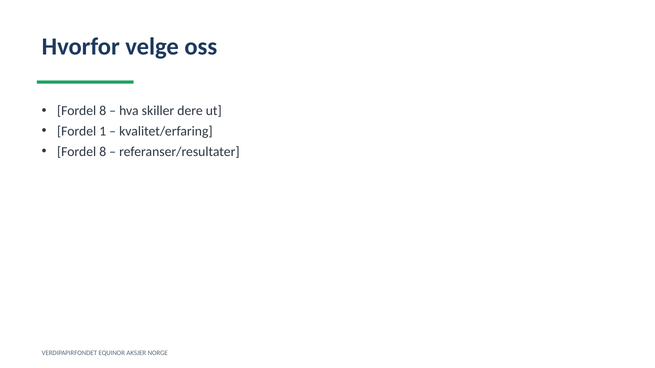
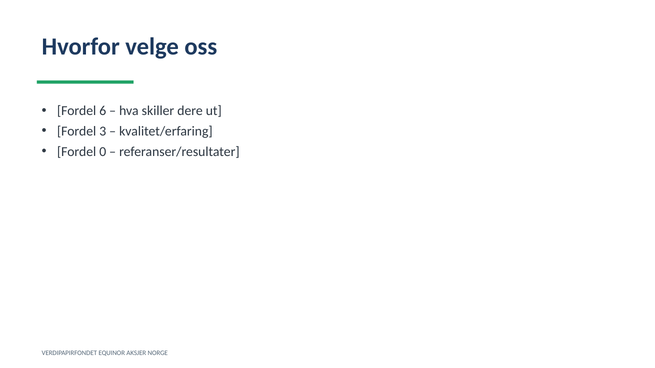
8 at (103, 111): 8 -> 6
1: 1 -> 3
8 at (103, 152): 8 -> 0
